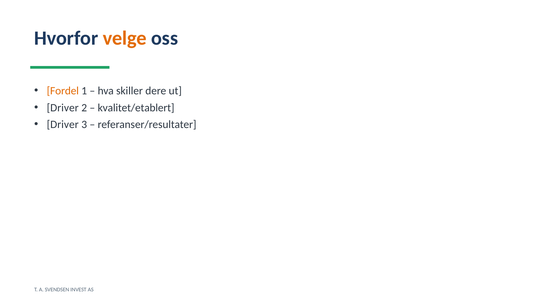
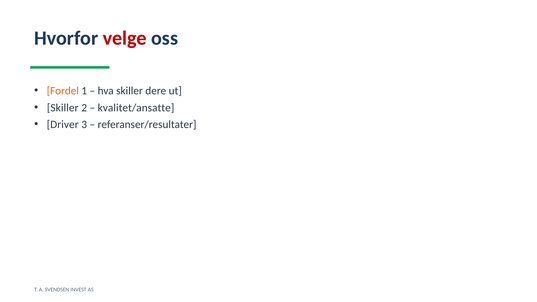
velge colour: orange -> red
Driver at (63, 108): Driver -> Skiller
kvalitet/etablert: kvalitet/etablert -> kvalitet/ansatte
